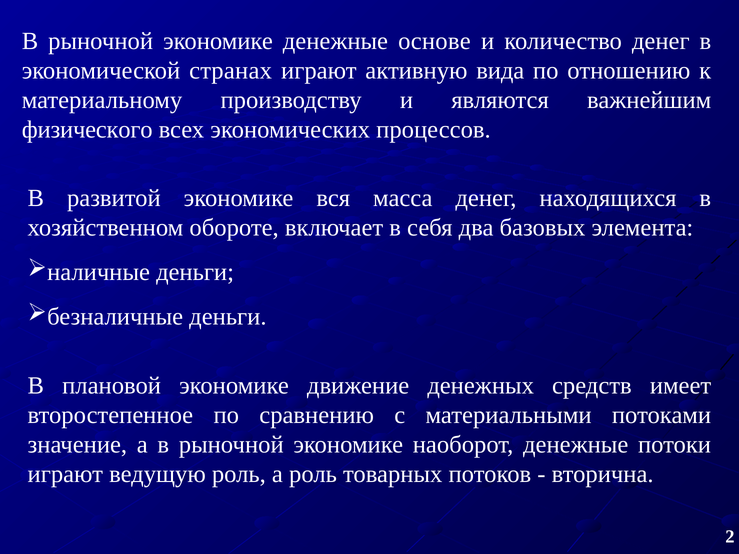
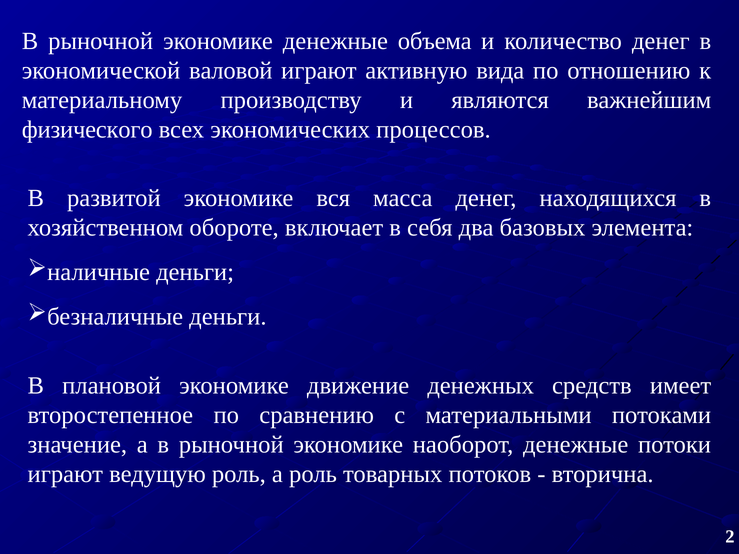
основе: основе -> объема
странах: странах -> валовой
